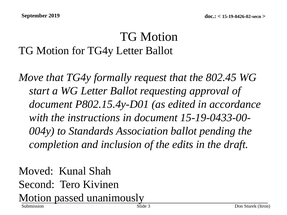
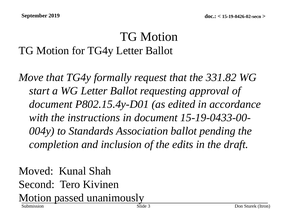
802.45: 802.45 -> 331.82
